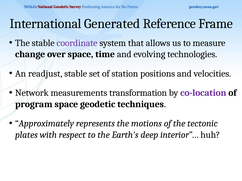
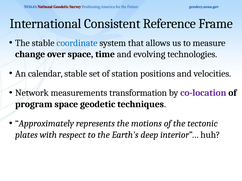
Generated: Generated -> Consistent
coordinate colour: purple -> blue
readjust: readjust -> calendar
